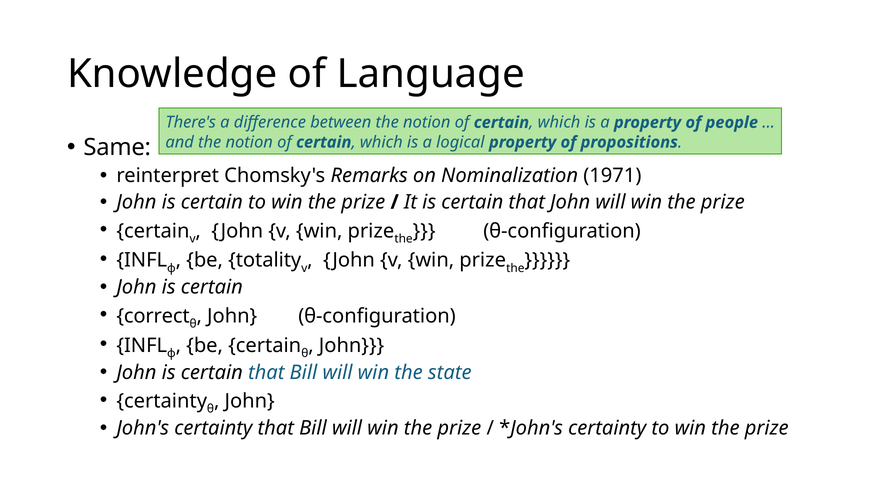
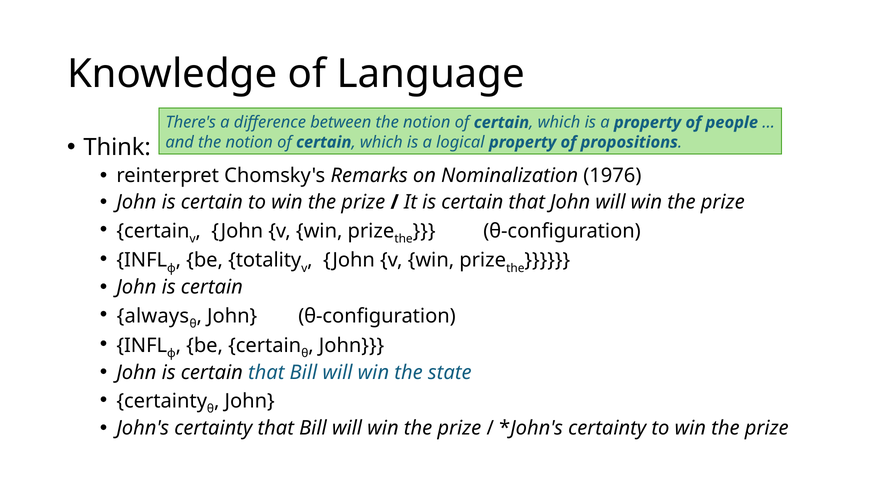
Same: Same -> Think
1971: 1971 -> 1976
correct: correct -> always
